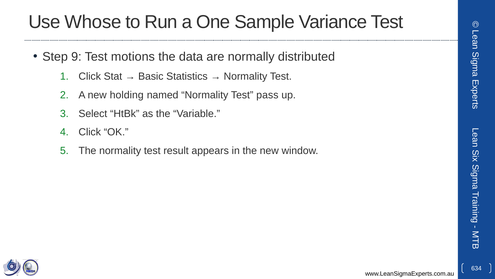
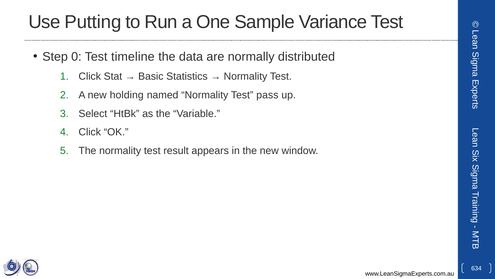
Whose: Whose -> Putting
9: 9 -> 0
motions: motions -> timeline
